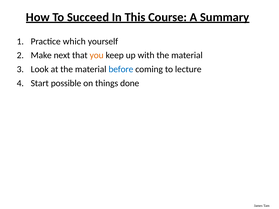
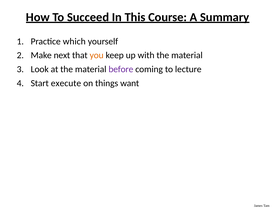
before colour: blue -> purple
possible: possible -> execute
done: done -> want
